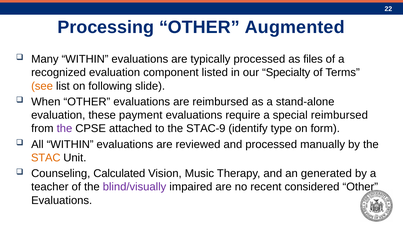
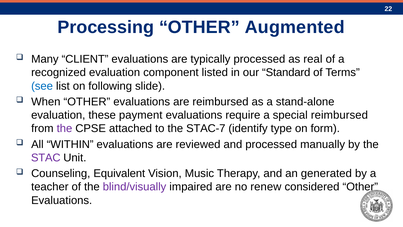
Many WITHIN: WITHIN -> CLIENT
files: files -> real
Specialty: Specialty -> Standard
see colour: orange -> blue
STAC-9: STAC-9 -> STAC-7
STAC colour: orange -> purple
Calculated: Calculated -> Equivalent
recent: recent -> renew
